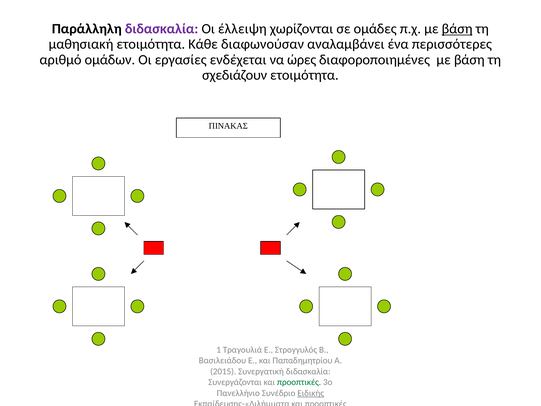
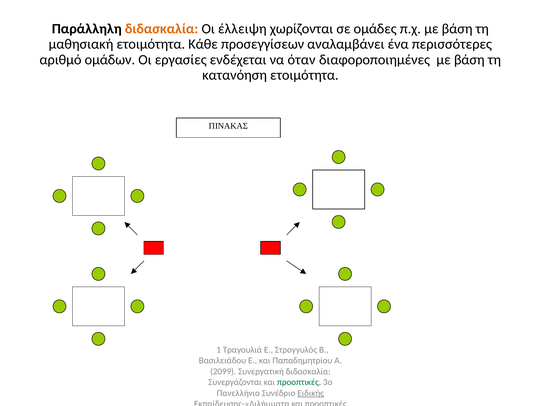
διδασκαλία at (162, 29) colour: purple -> orange
βάση at (457, 29) underline: present -> none
διαφωνούσαν: διαφωνούσαν -> προσεγγίσεων
ώρες: ώρες -> όταν
σχεδιάζουν: σχεδιάζουν -> κατανόηση
2015: 2015 -> 2099
